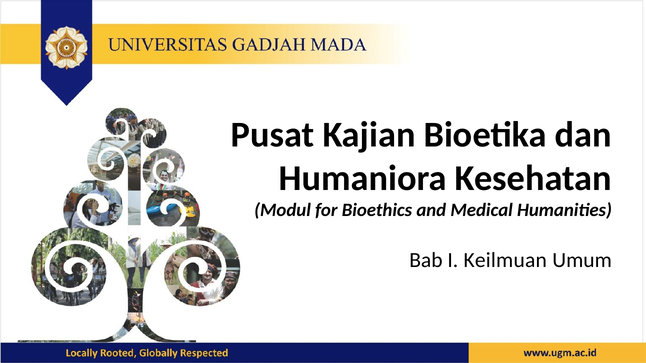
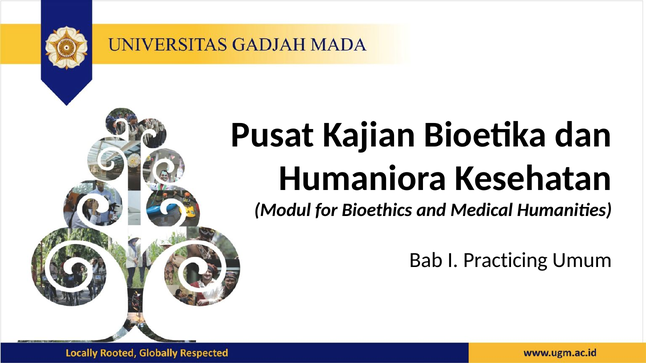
Keilmuan: Keilmuan -> Practicing
